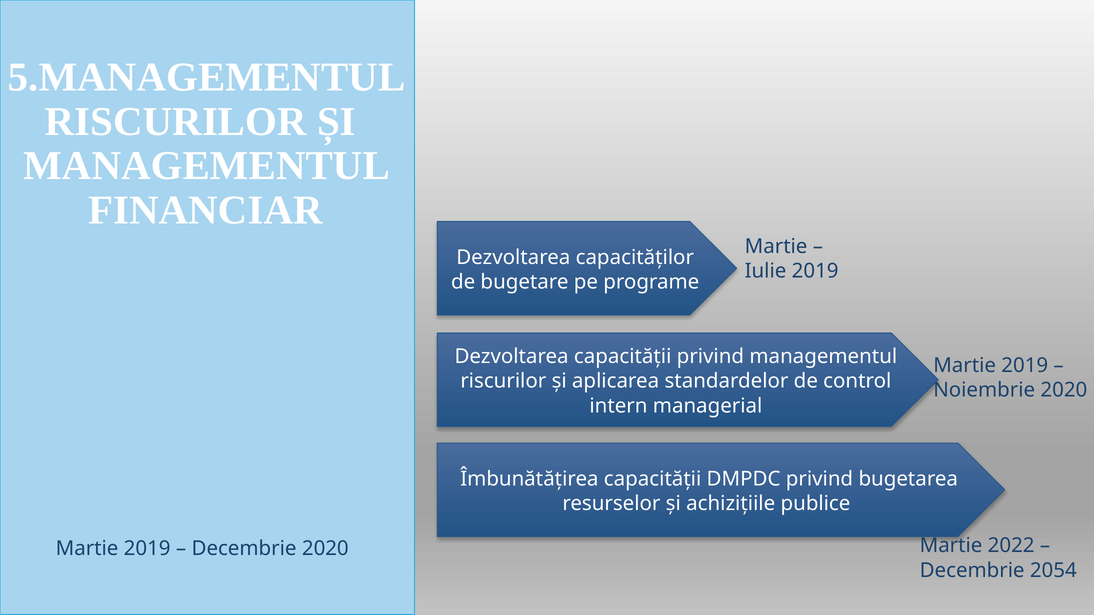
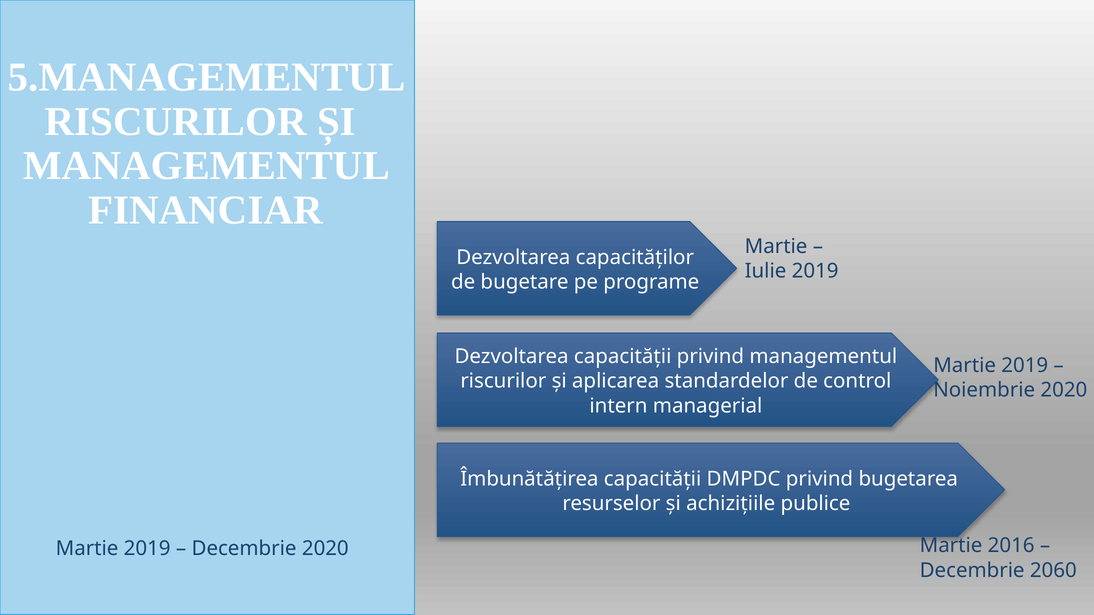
2022: 2022 -> 2016
2054: 2054 -> 2060
